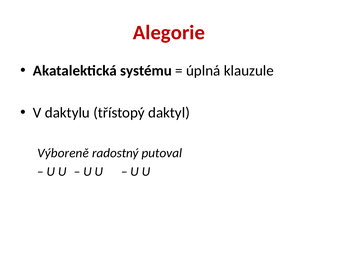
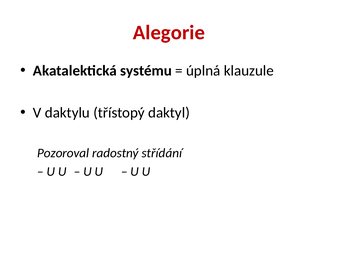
Výboreně: Výboreně -> Pozoroval
putoval: putoval -> střídání
